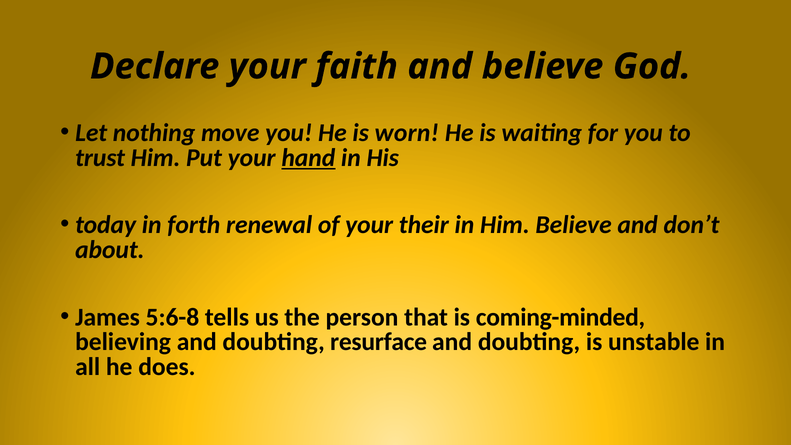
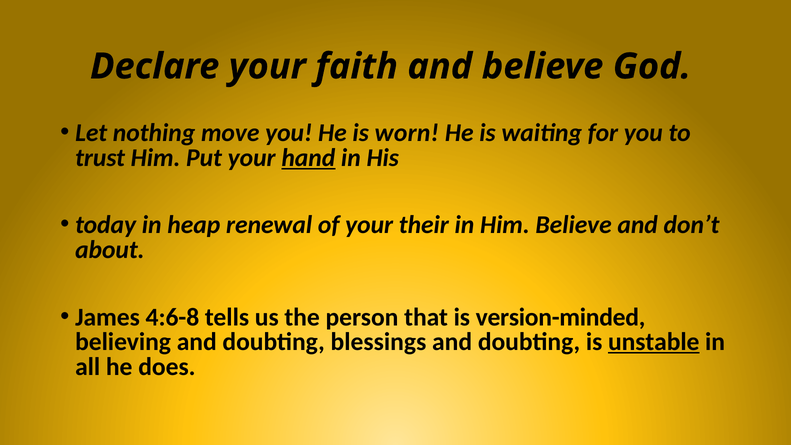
forth: forth -> heap
5:6-8: 5:6-8 -> 4:6-8
coming-minded: coming-minded -> version-minded
resurface: resurface -> blessings
unstable underline: none -> present
